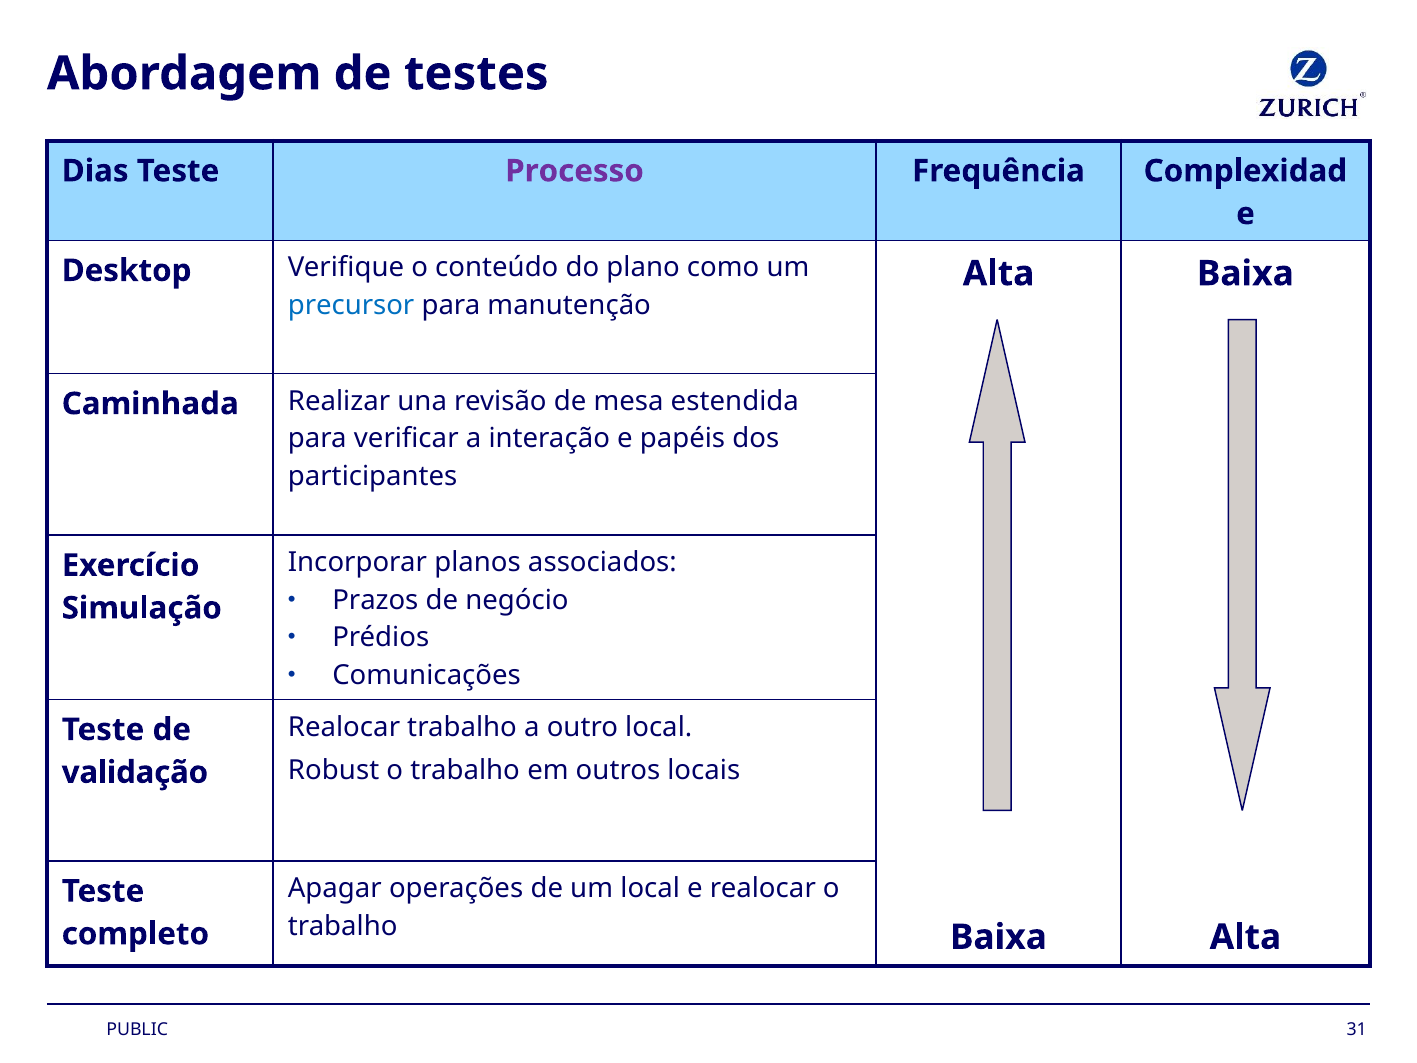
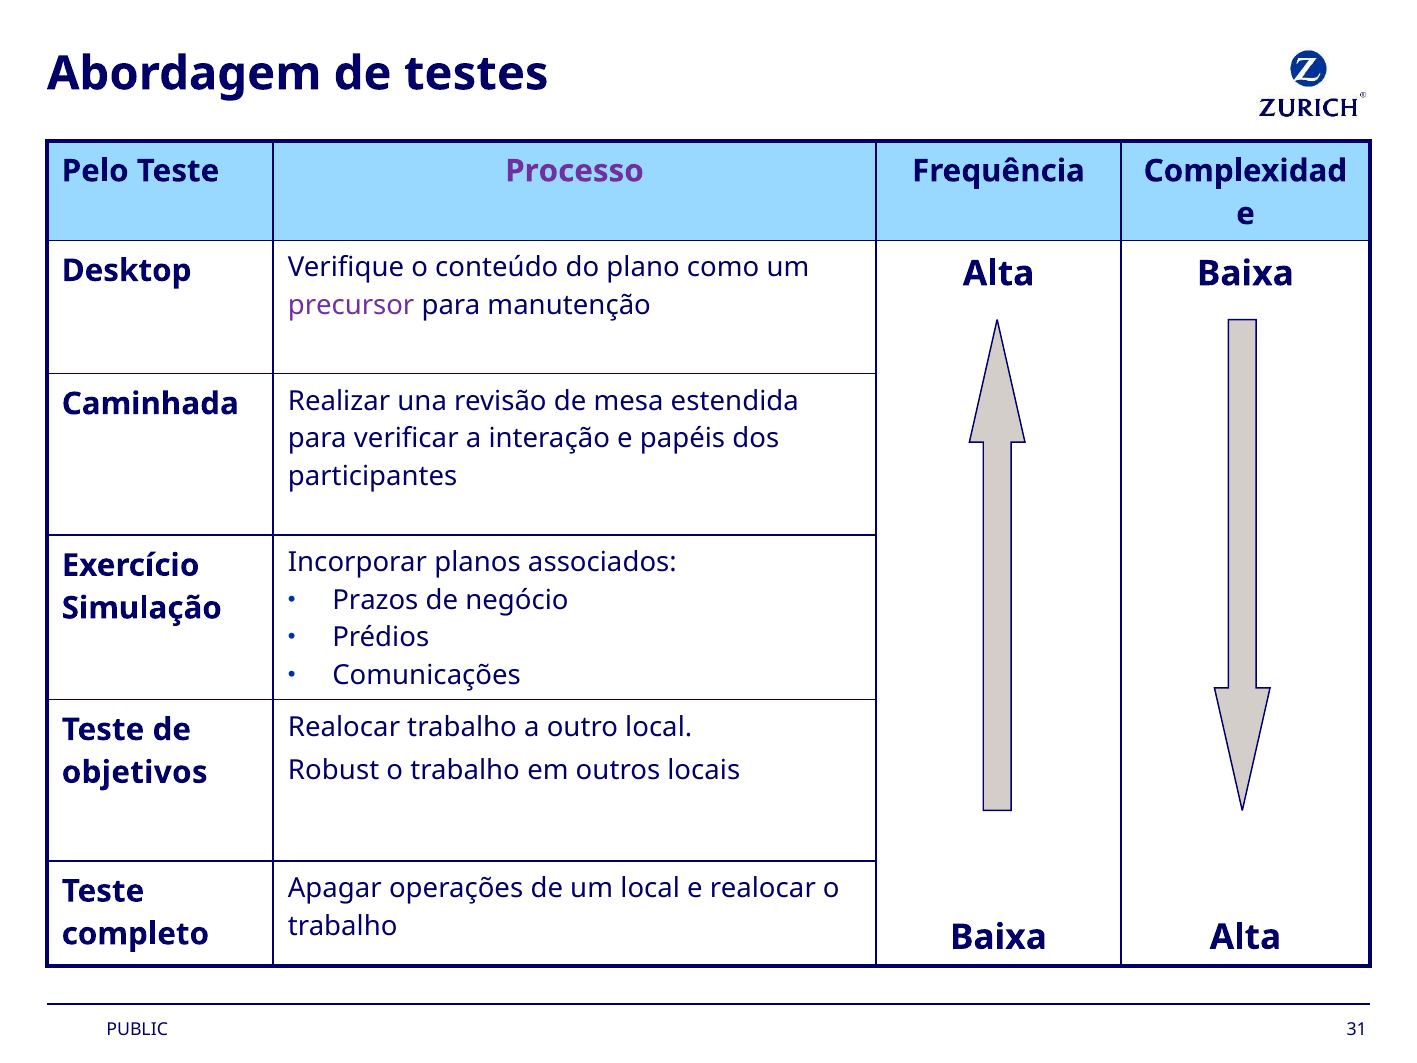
Dias: Dias -> Pelo
precursor colour: blue -> purple
validação: validação -> objetivos
